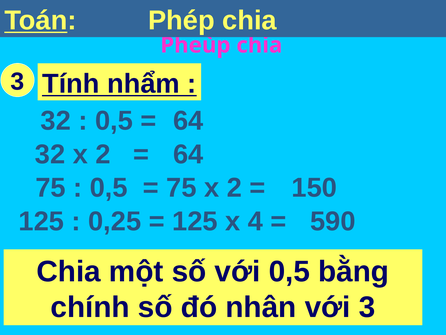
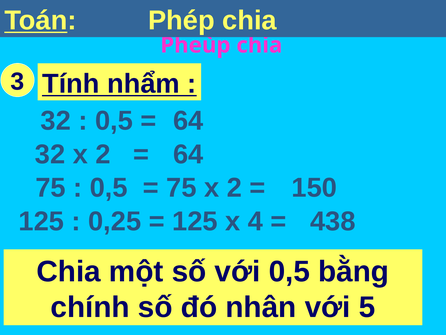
590: 590 -> 438
với 3: 3 -> 5
